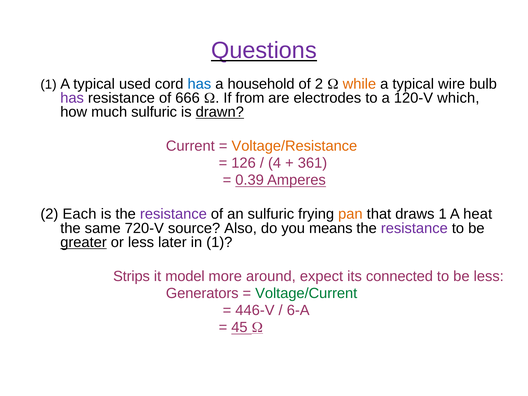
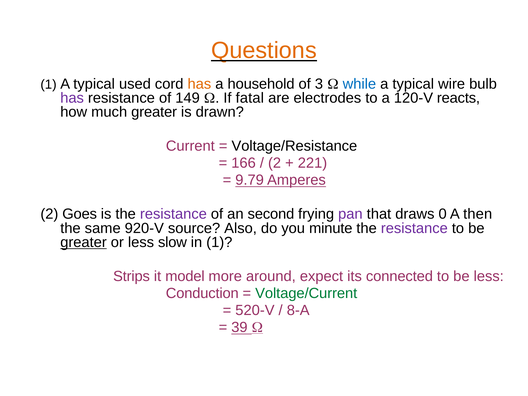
Questions colour: purple -> orange
has at (199, 84) colour: blue -> orange
of 2: 2 -> 3
while colour: orange -> blue
666: 666 -> 149
from: from -> fatal
which: which -> reacts
much sulfuric: sulfuric -> greater
drawn underline: present -> none
Voltage/Resistance colour: orange -> black
126: 126 -> 166
4 at (275, 163): 4 -> 2
361: 361 -> 221
0.39: 0.39 -> 9.79
Each: Each -> Goes
an sulfuric: sulfuric -> second
pan colour: orange -> purple
draws 1: 1 -> 0
heat: heat -> then
720-V: 720-V -> 920-V
means: means -> minute
later: later -> slow
Generators: Generators -> Conduction
446-V: 446-V -> 520-V
6-A: 6-A -> 8-A
45: 45 -> 39
